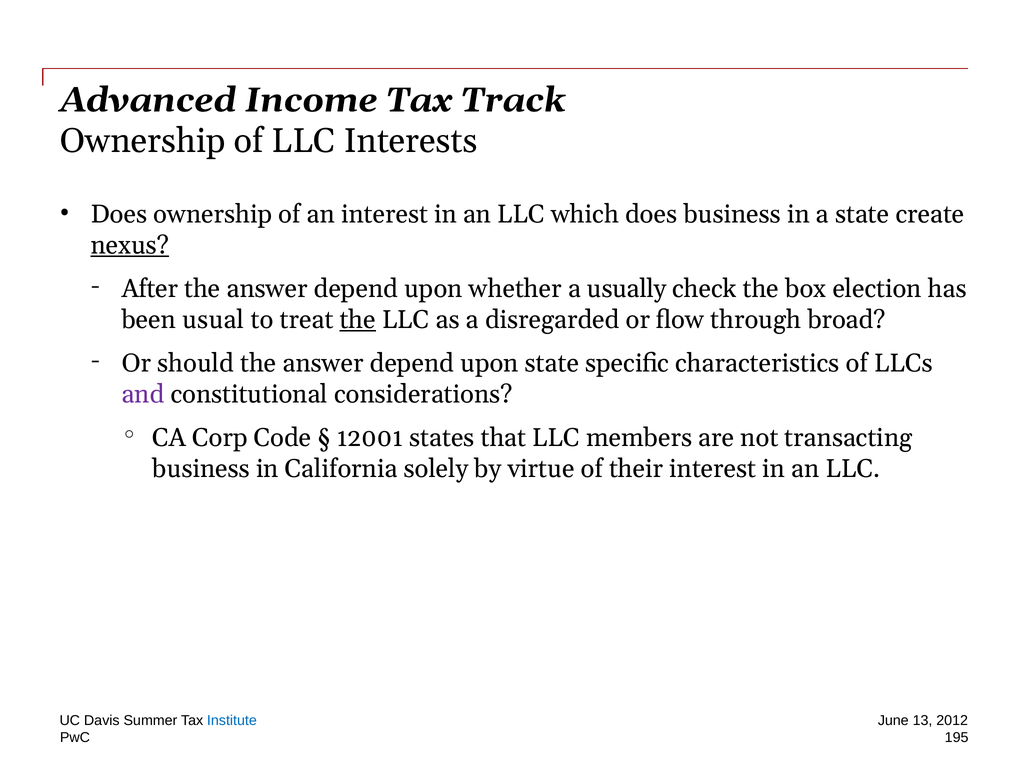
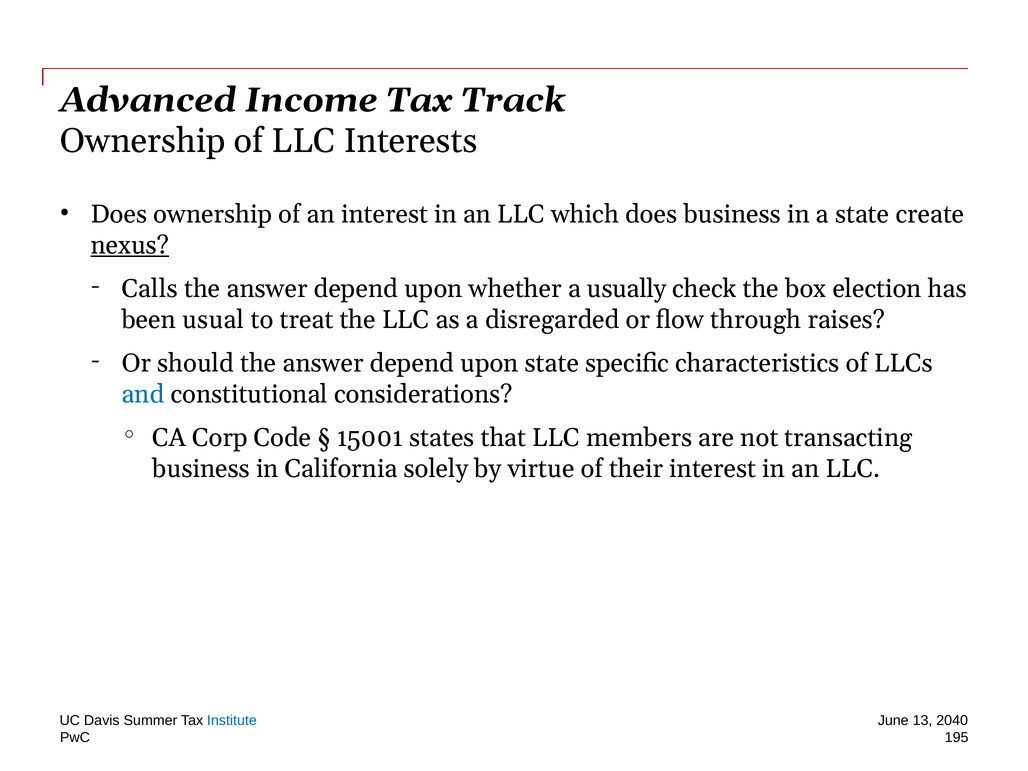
After: After -> Calls
the at (358, 320) underline: present -> none
broad: broad -> raises
and colour: purple -> blue
12001: 12001 -> 15001
2012: 2012 -> 2040
